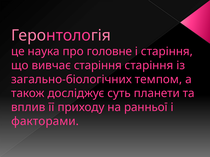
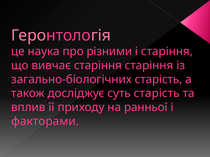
головне: головне -> різними
загально-біологічних темпом: темпом -> старість
суть планети: планети -> старість
